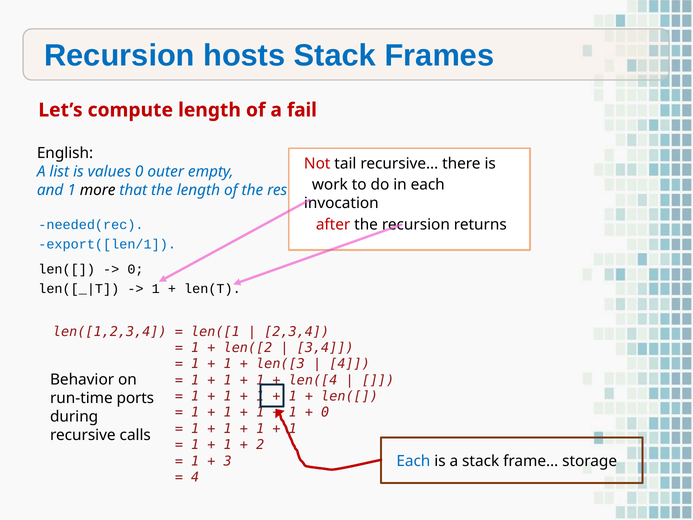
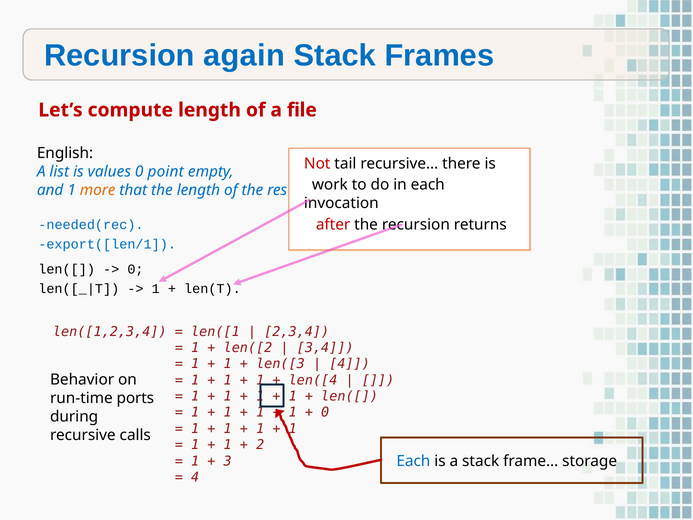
hosts: hosts -> again
fail: fail -> file
outer: outer -> point
more colour: black -> orange
